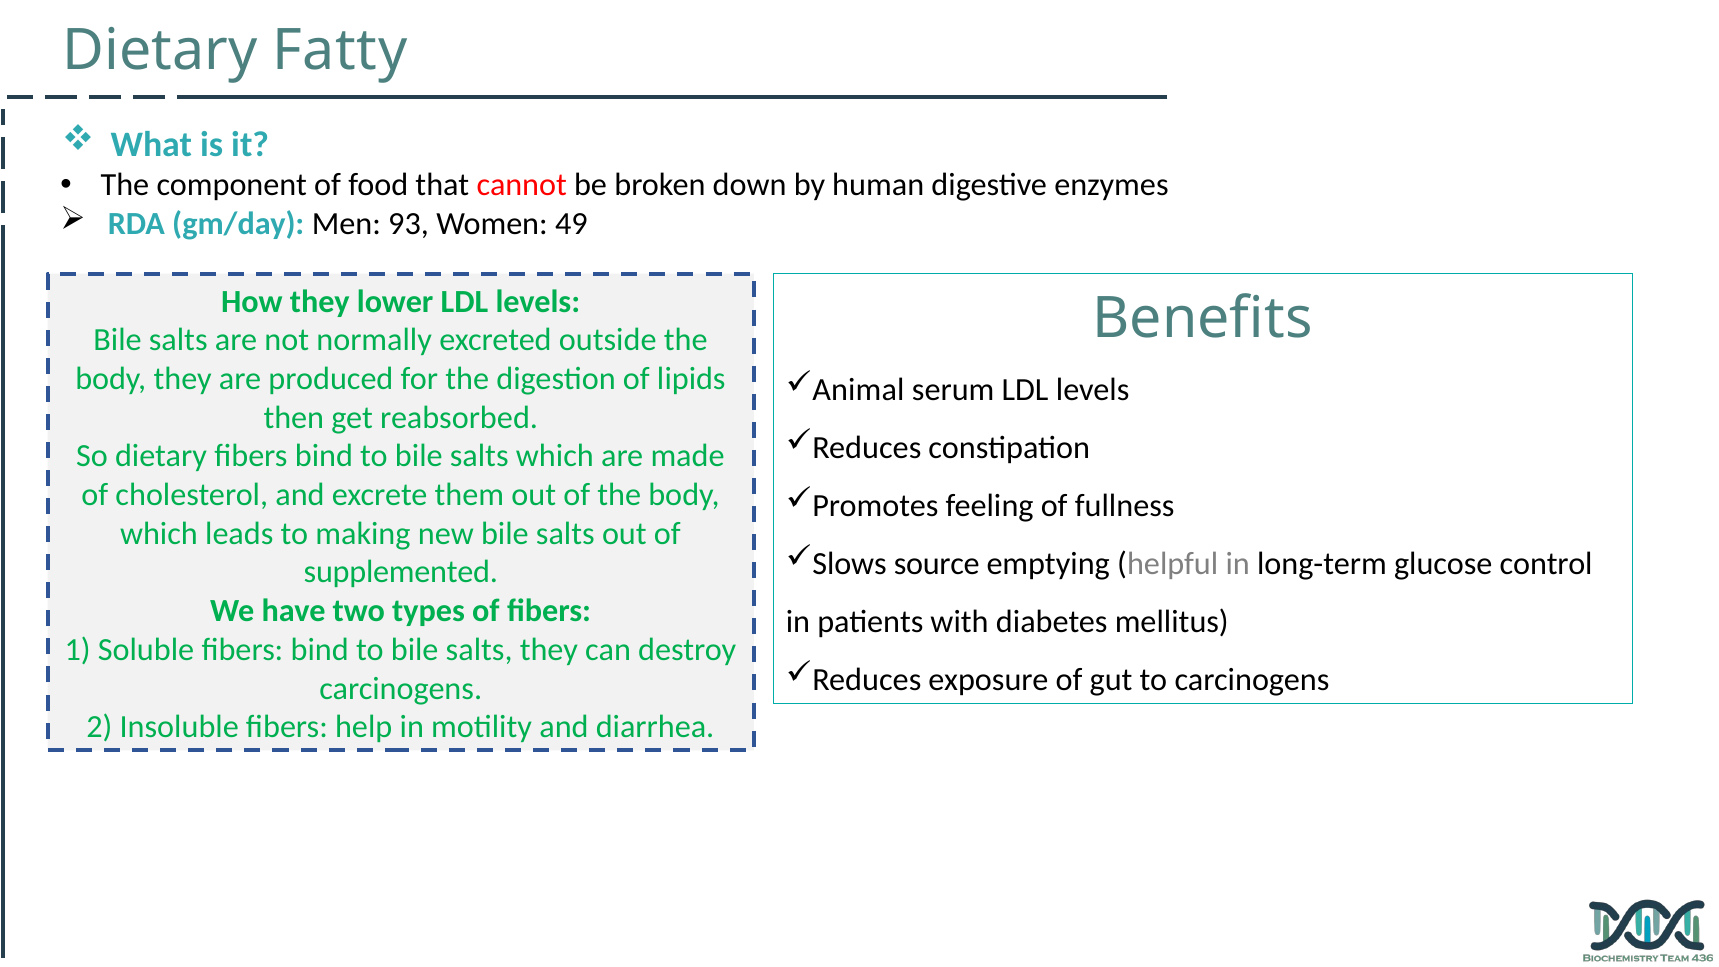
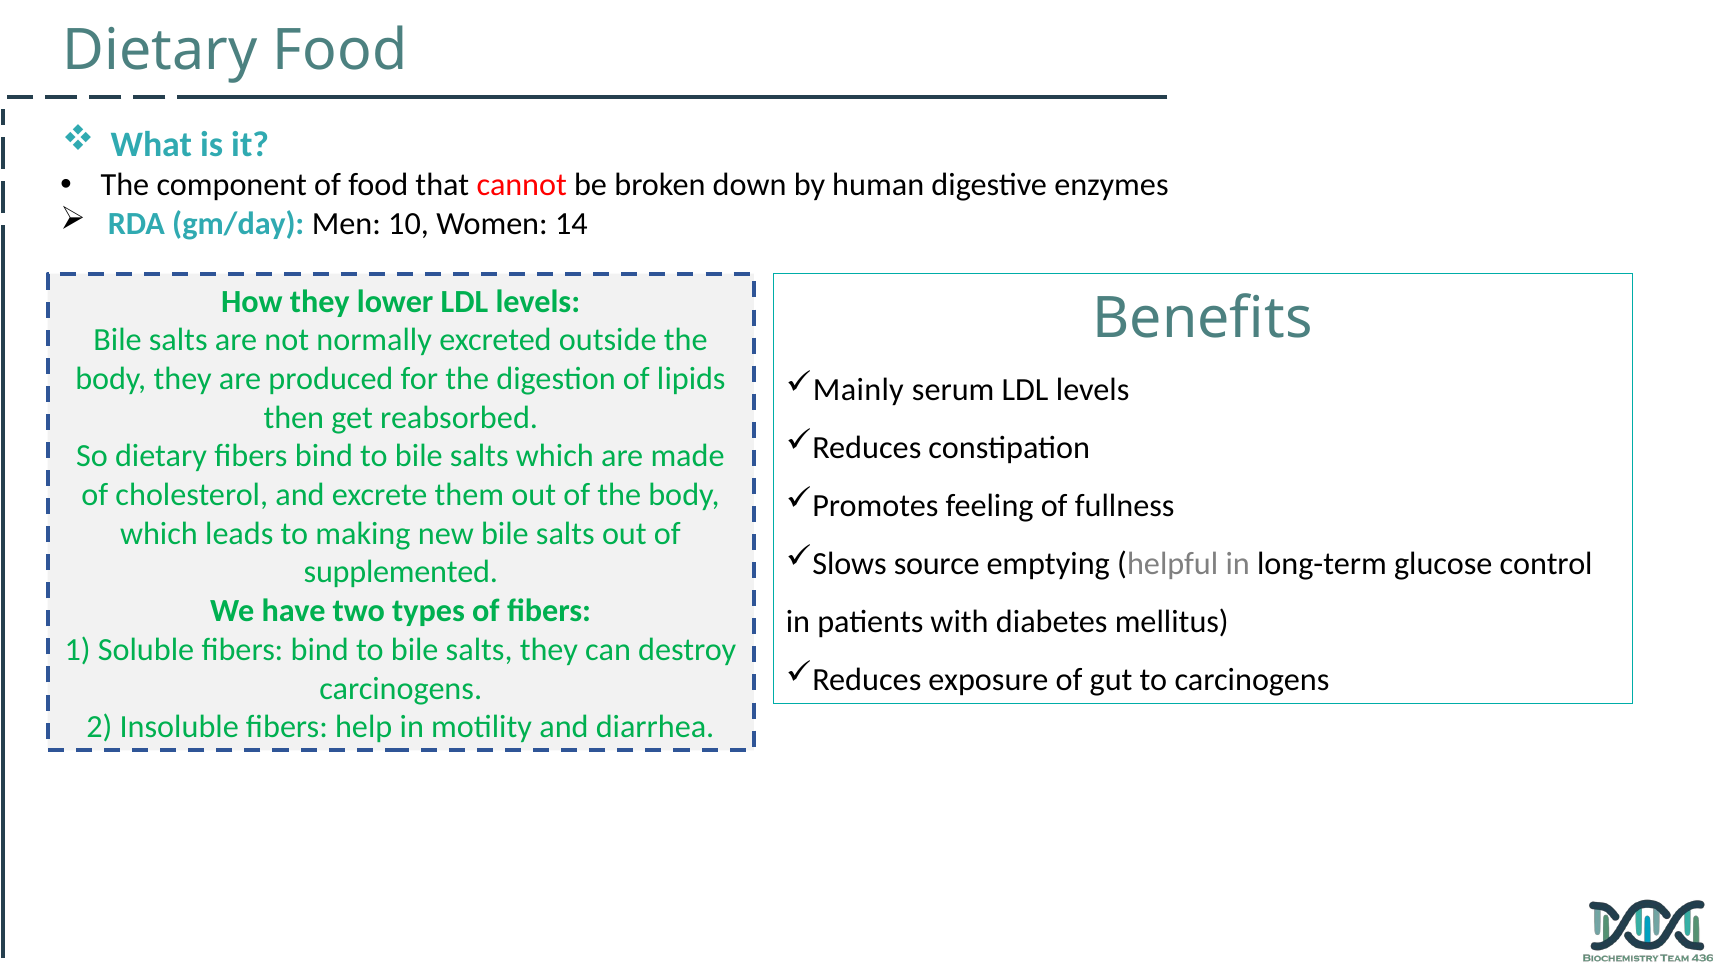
Dietary Fatty: Fatty -> Food
93: 93 -> 10
49: 49 -> 14
Animal: Animal -> Mainly
